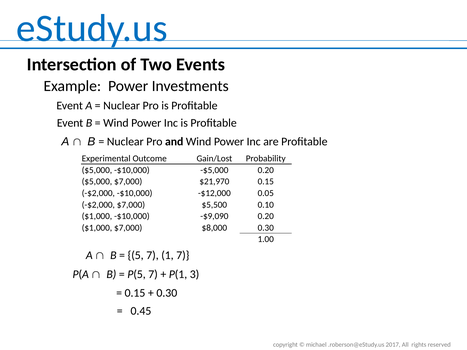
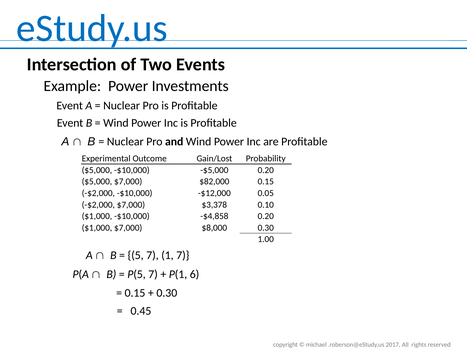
$21,970: $21,970 -> $82,000
$5,500: $5,500 -> $3,378
-$9,090: -$9,090 -> -$4,858
3: 3 -> 6
